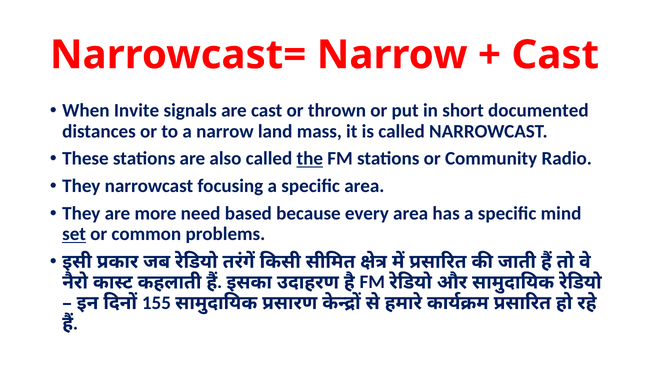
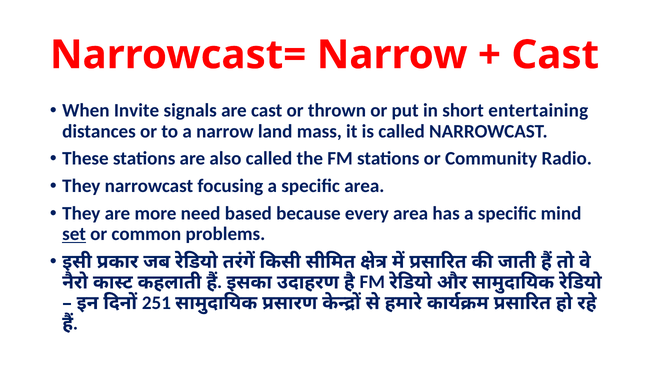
documented: documented -> entertaining
the underline: present -> none
155: 155 -> 251
